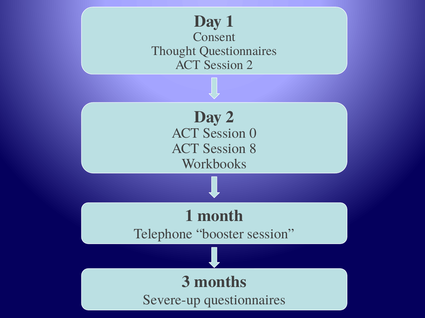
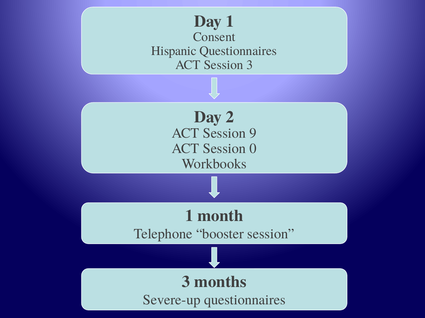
Thought: Thought -> Hispanic
ACT Session 2: 2 -> 3
0: 0 -> 9
8: 8 -> 0
